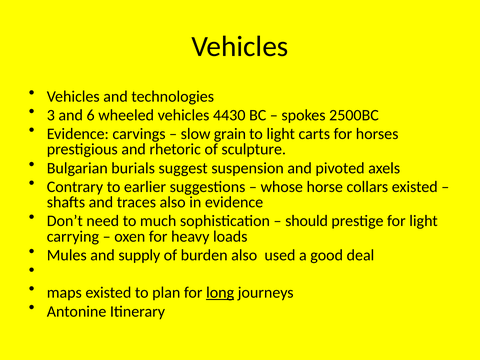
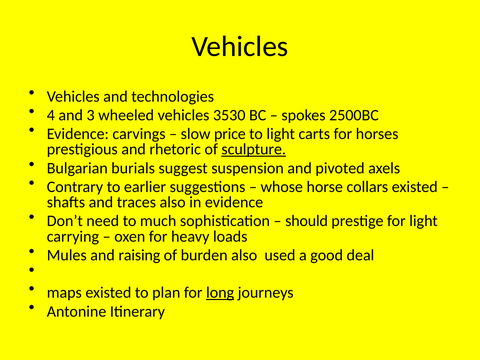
3: 3 -> 4
6: 6 -> 3
4430: 4430 -> 3530
grain: grain -> price
sculpture underline: none -> present
supply: supply -> raising
